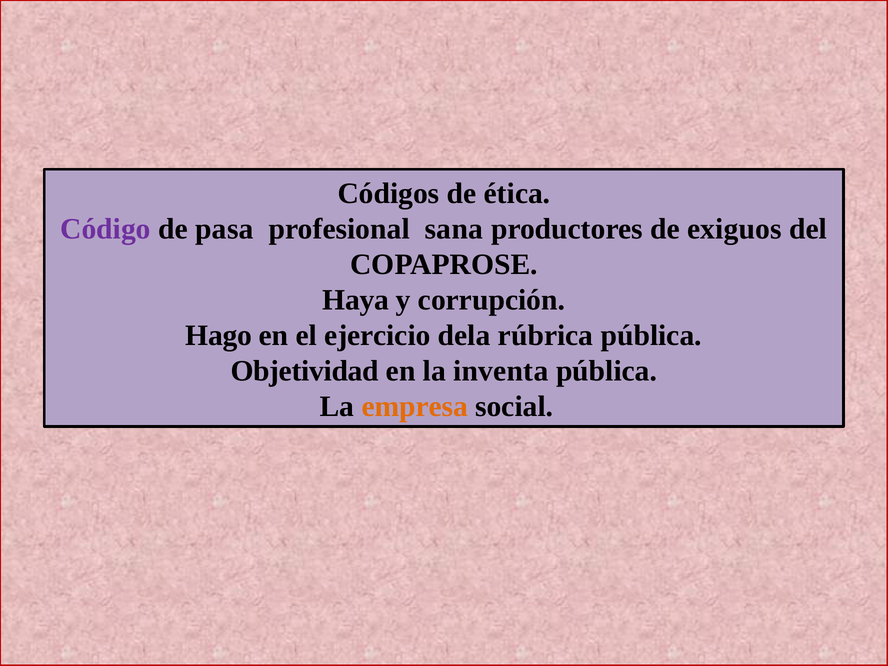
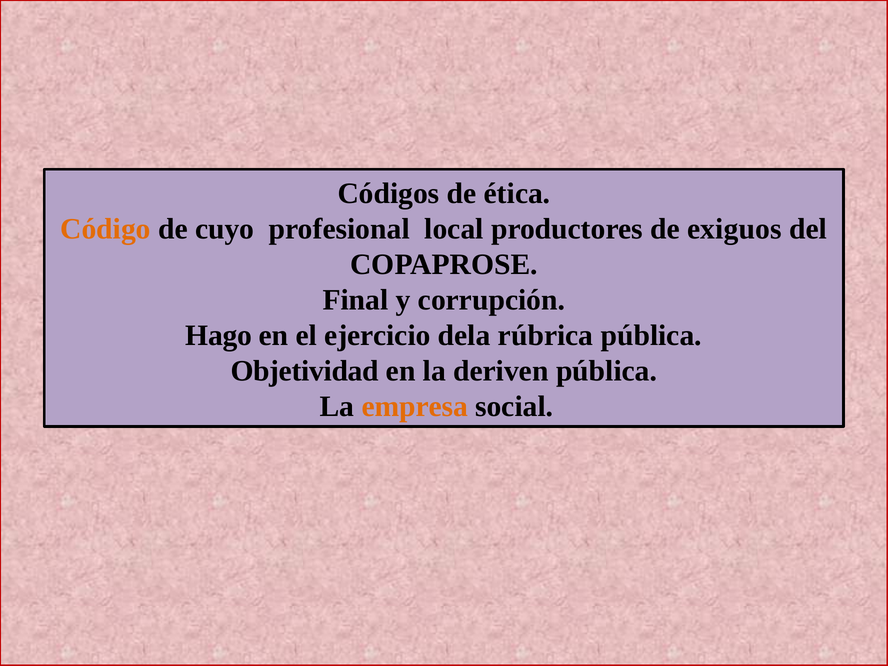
Código colour: purple -> orange
pasa: pasa -> cuyo
sana: sana -> local
Haya: Haya -> Final
inventa: inventa -> deriven
